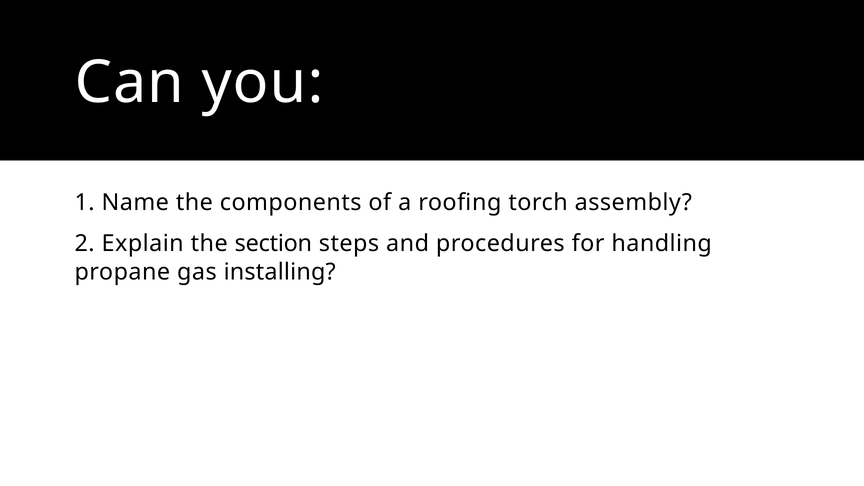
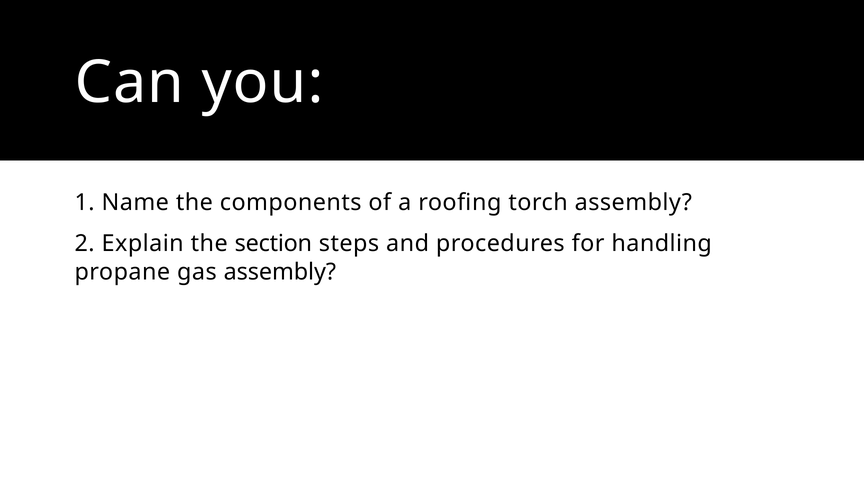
gas installing: installing -> assembly
